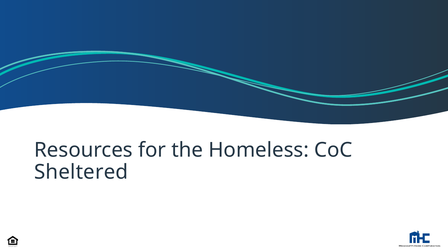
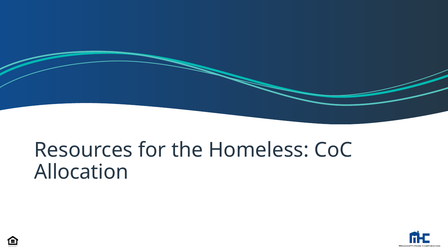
Sheltered: Sheltered -> Allocation
